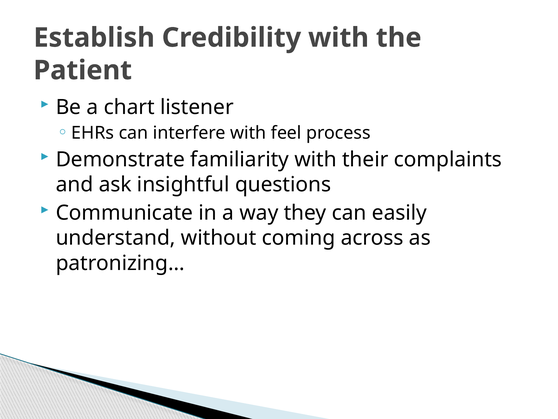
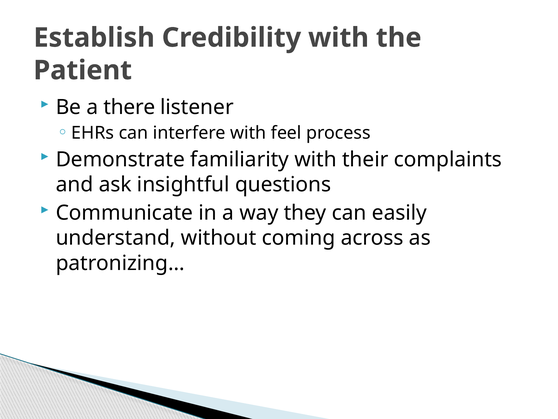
chart: chart -> there
